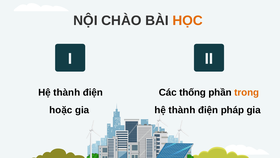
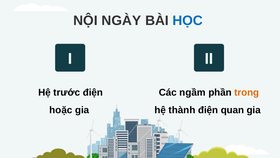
CHÀO: CHÀO -> NGÀY
HỌC colour: orange -> blue
thành at (67, 92): thành -> trước
thống: thống -> ngầm
pháp: pháp -> quan
